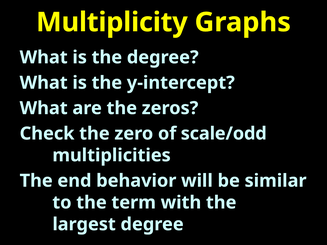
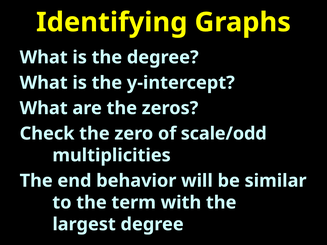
Multiplicity: Multiplicity -> Identifying
